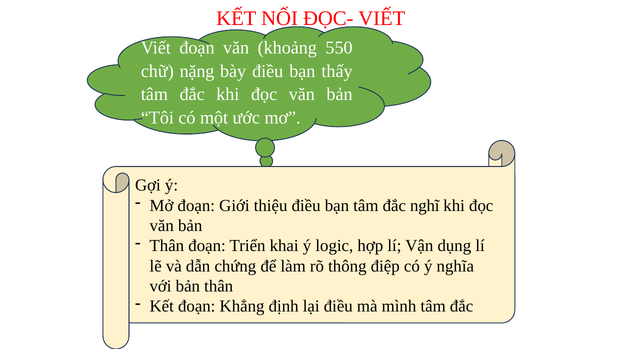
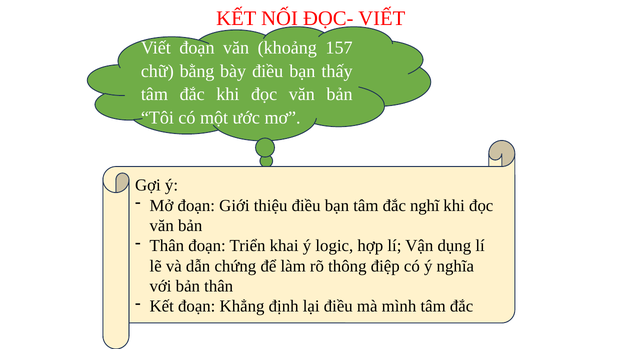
550: 550 -> 157
nặng: nặng -> bằng
